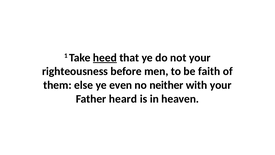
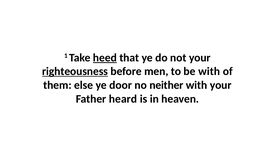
righteousness underline: none -> present
be faith: faith -> with
even: even -> door
